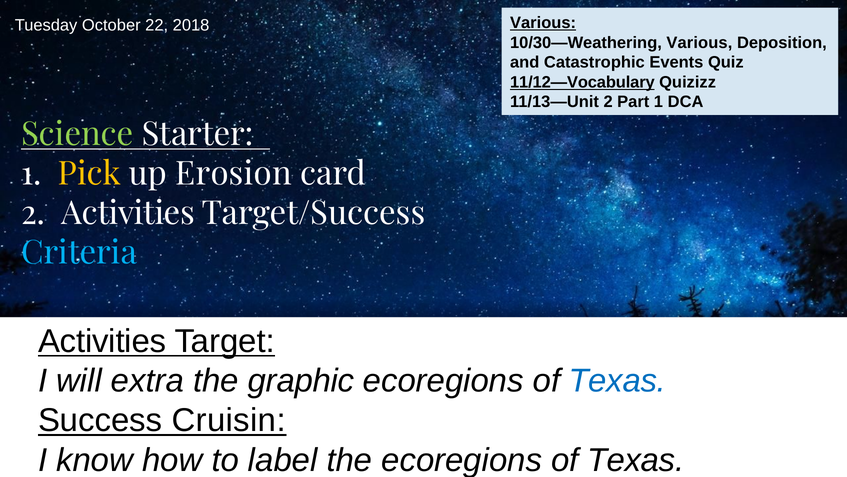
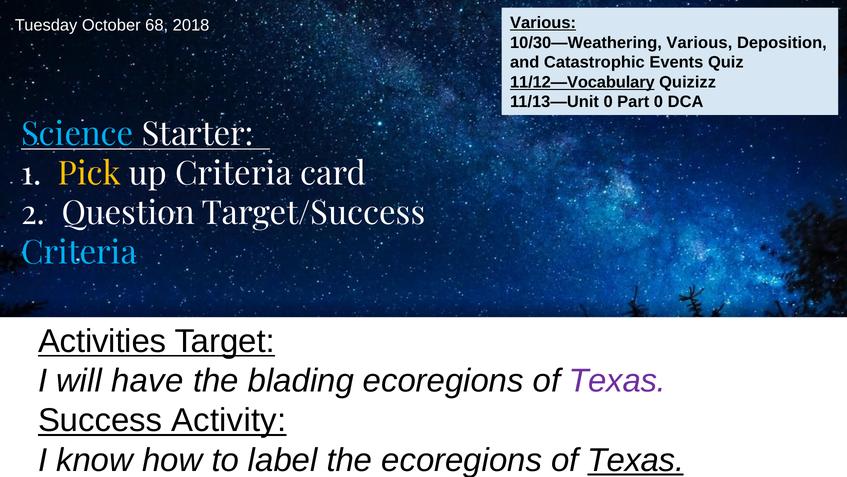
22: 22 -> 68
11/13—Unit 2: 2 -> 0
Part 1: 1 -> 0
Science colour: light green -> light blue
up Erosion: Erosion -> Criteria
2 Activities: Activities -> Question
extra: extra -> have
graphic: graphic -> blading
Texas at (617, 381) colour: blue -> purple
Cruisin: Cruisin -> Activity
Texas at (636, 460) underline: none -> present
